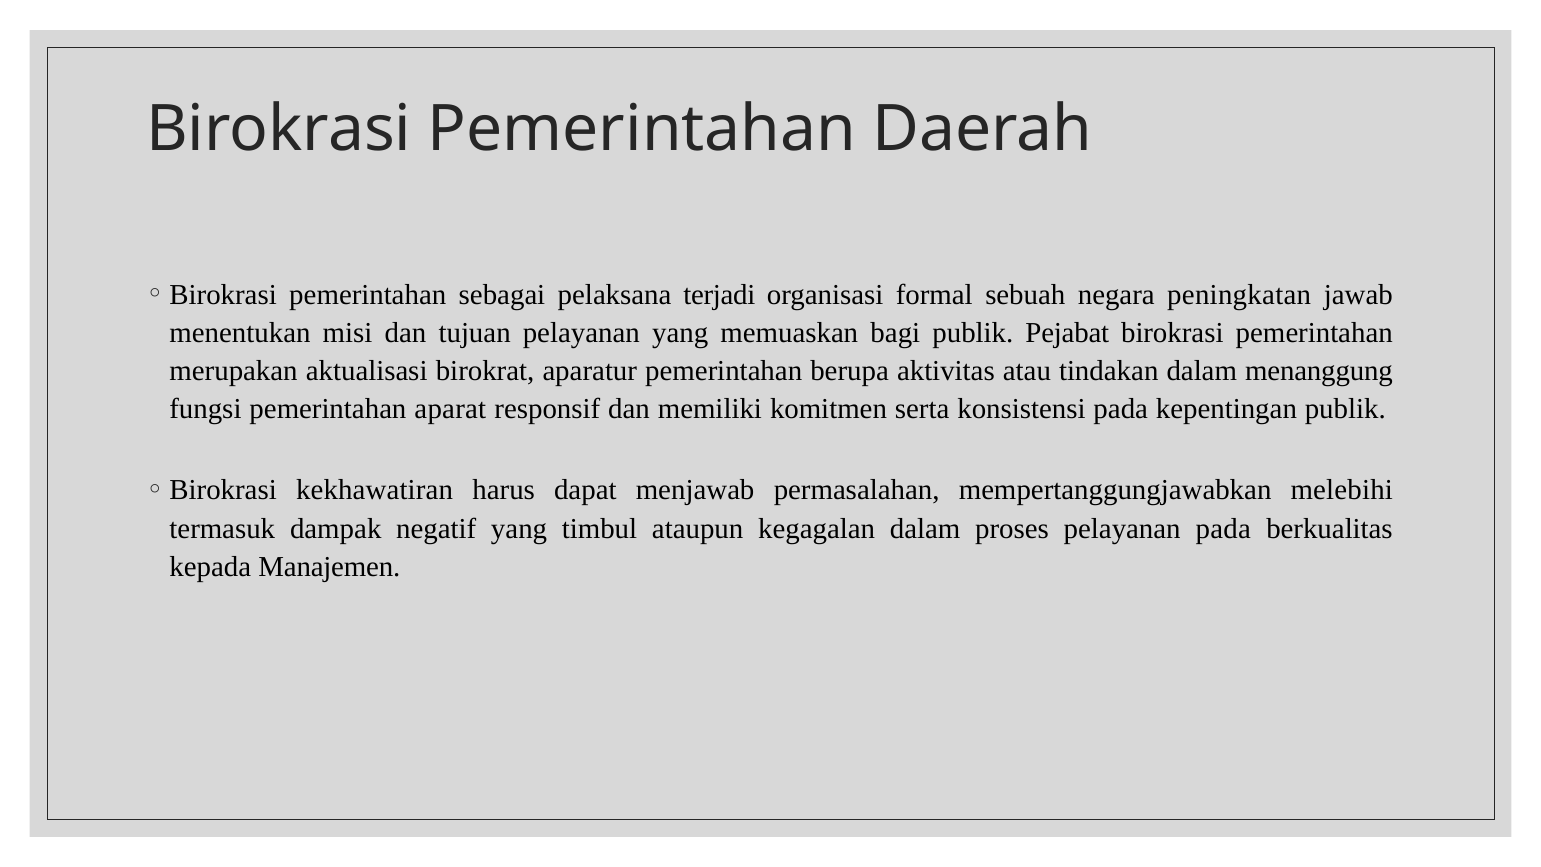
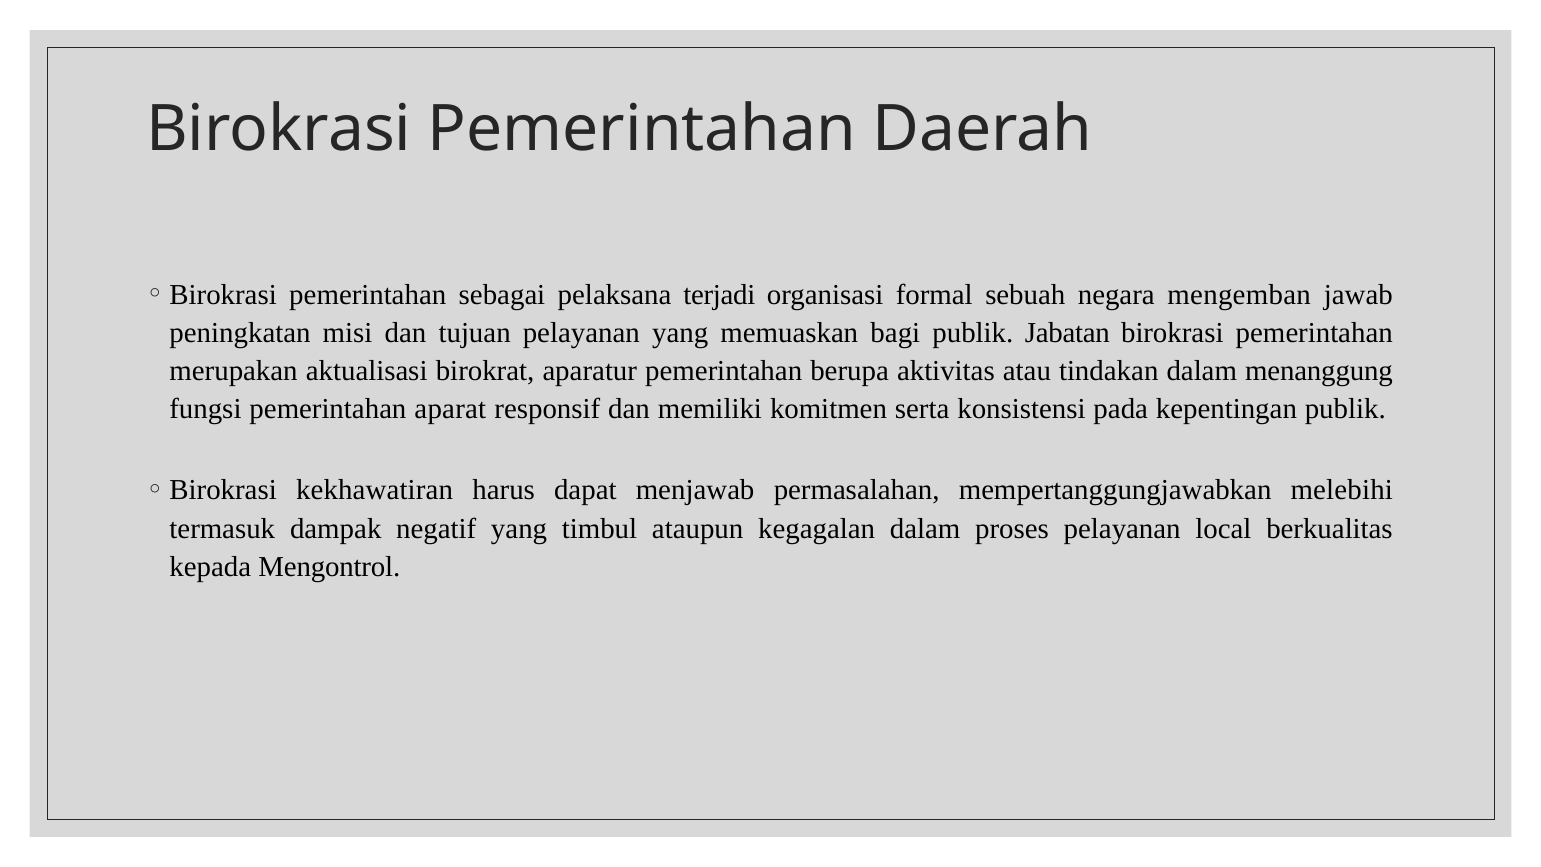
peningkatan: peningkatan -> mengemban
menentukan: menentukan -> peningkatan
Pejabat: Pejabat -> Jabatan
pelayanan pada: pada -> local
Manajemen: Manajemen -> Mengontrol
